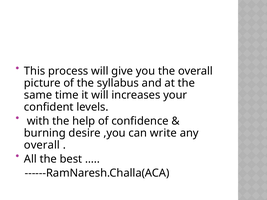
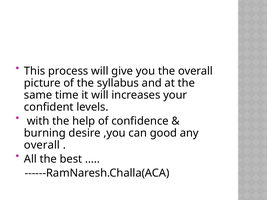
write: write -> good
